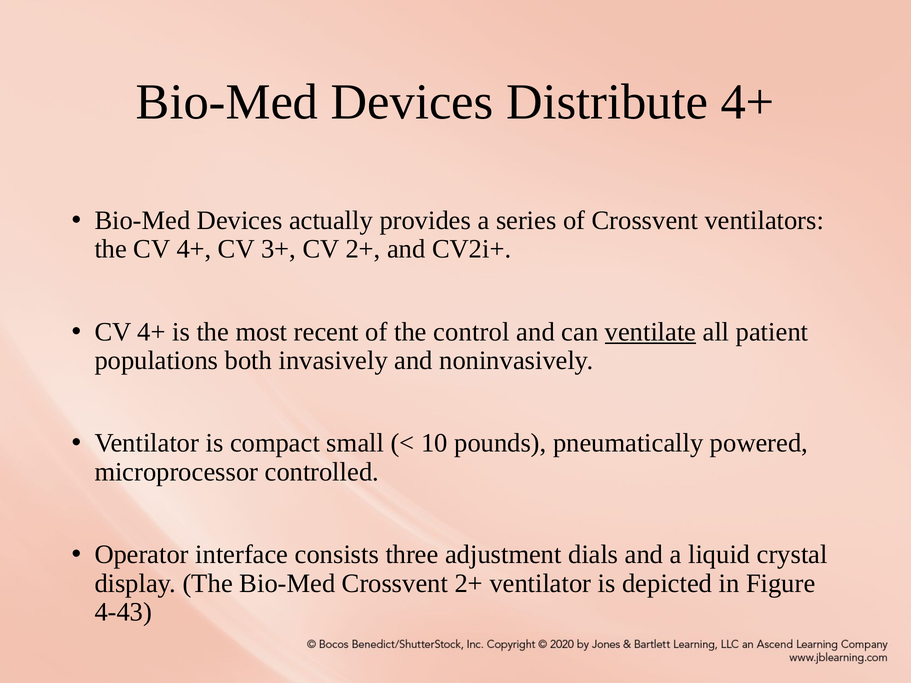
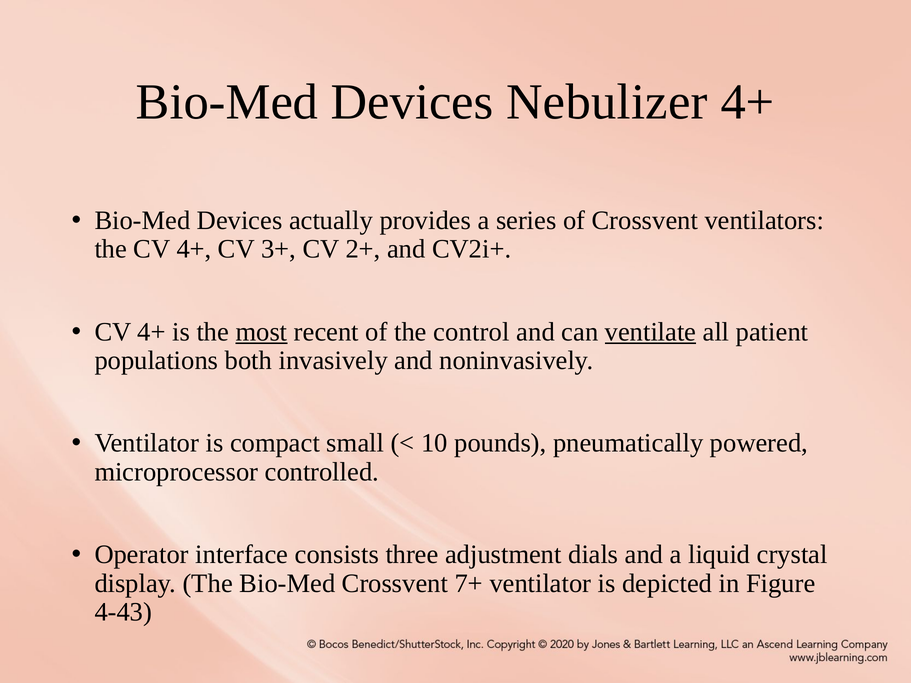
Distribute: Distribute -> Nebulizer
most underline: none -> present
Crossvent 2+: 2+ -> 7+
